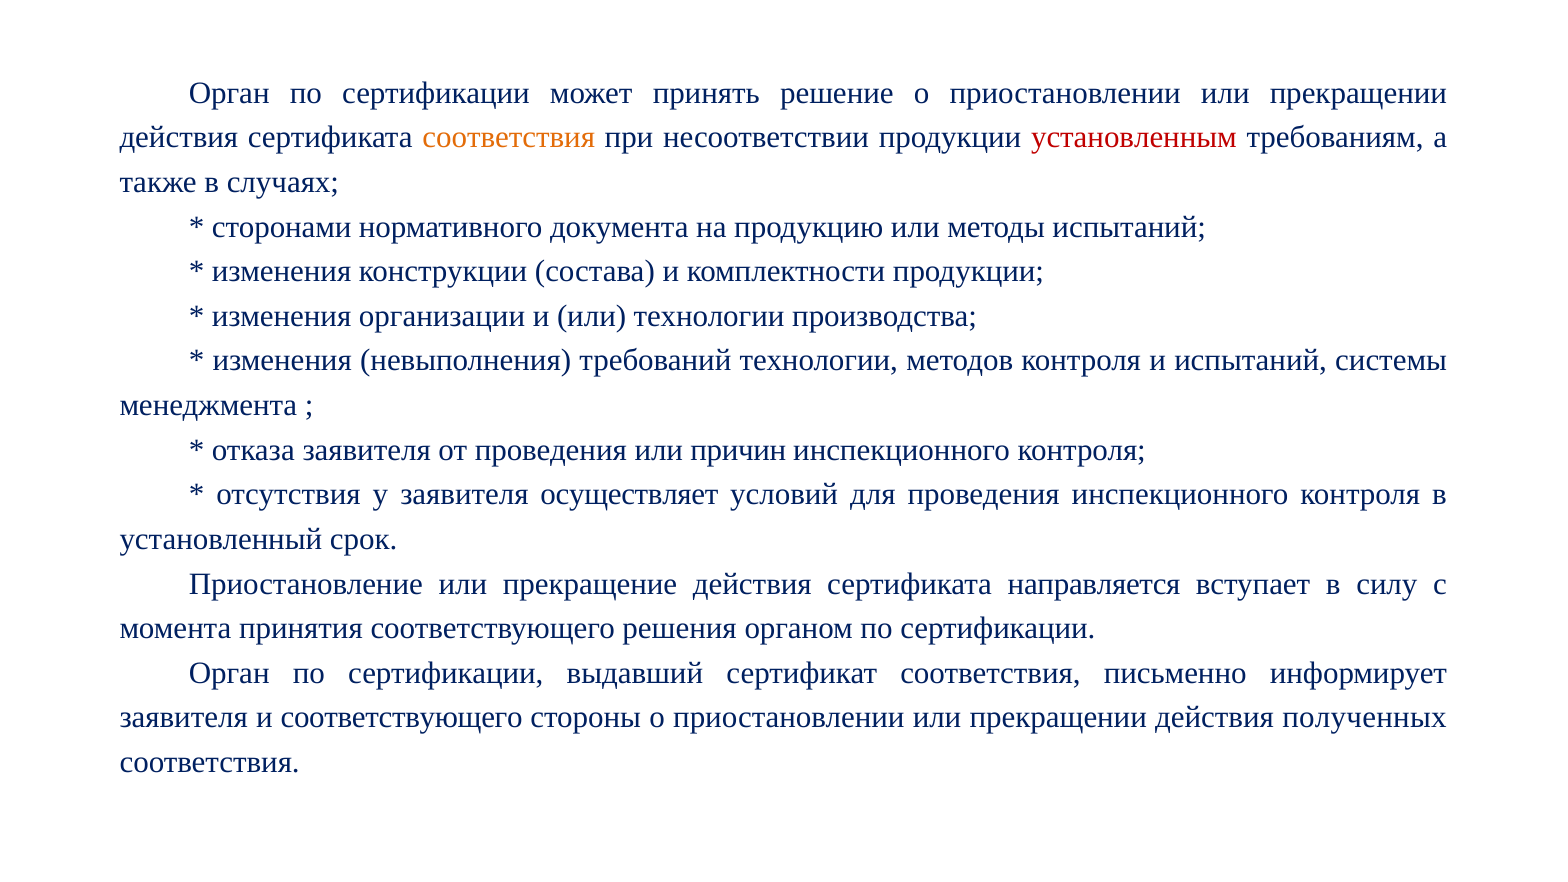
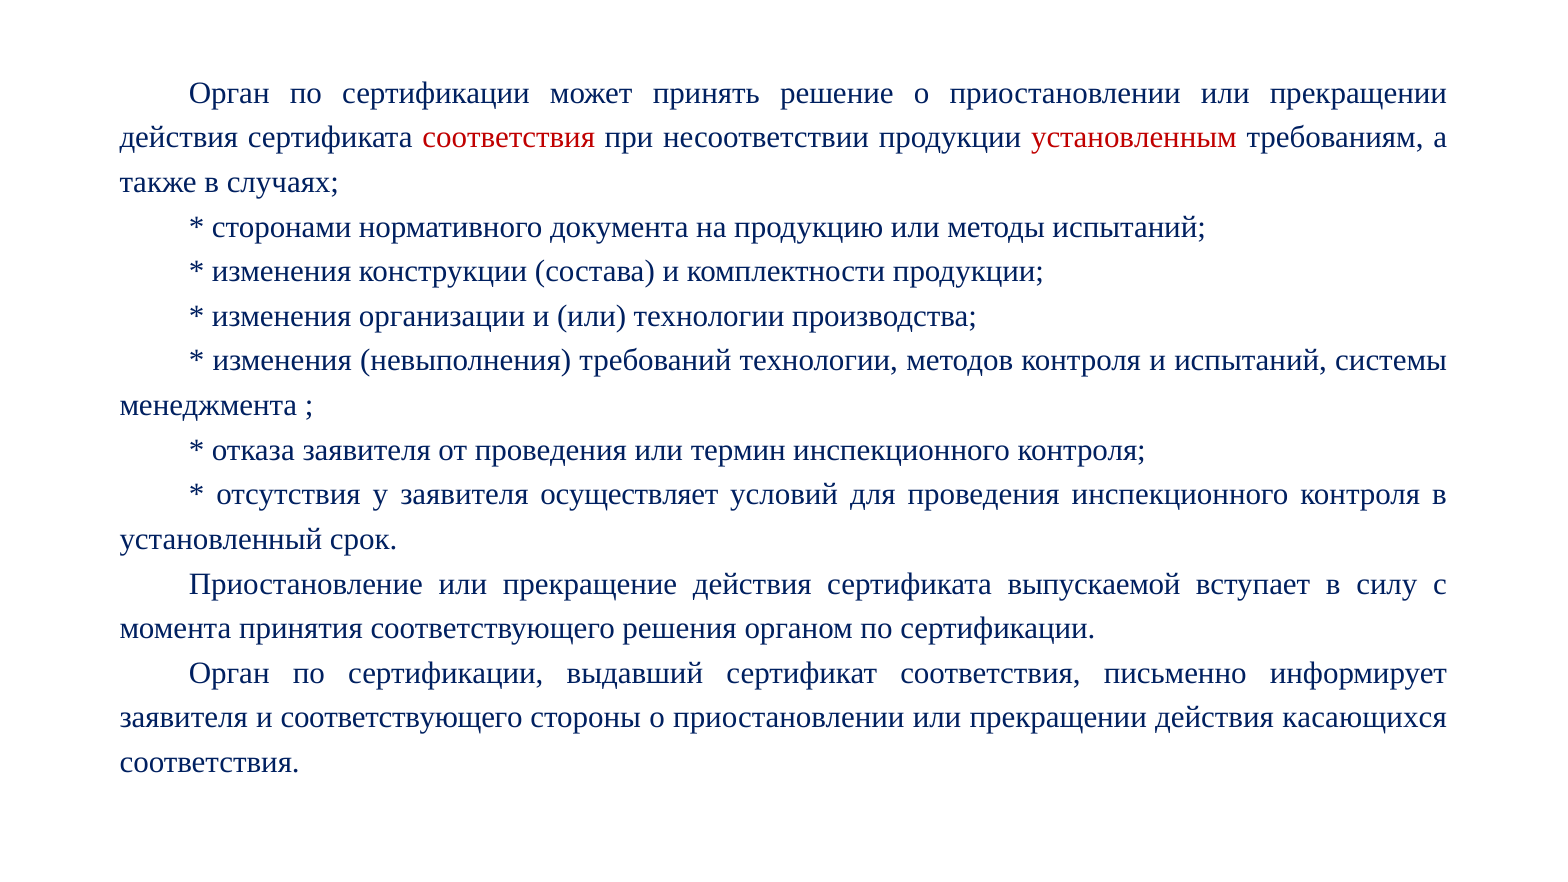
соответствия at (509, 138) colour: orange -> red
причин: причин -> термин
направляется: направляется -> выпускаемой
полученных: полученных -> касающихся
